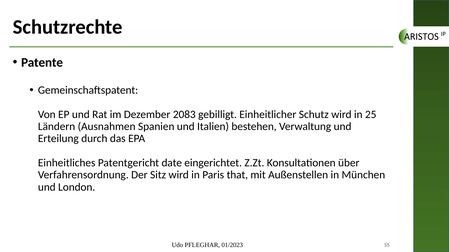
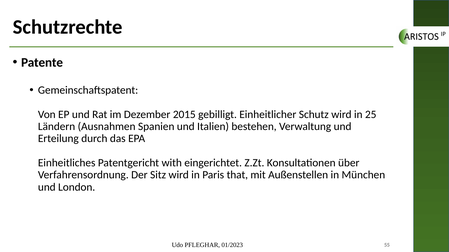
2083: 2083 -> 2015
date: date -> with
